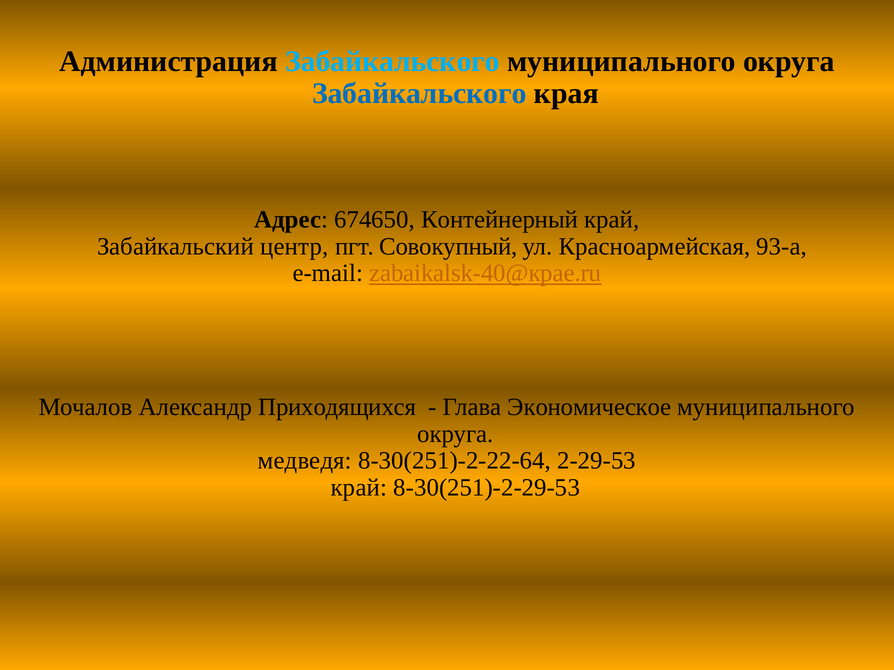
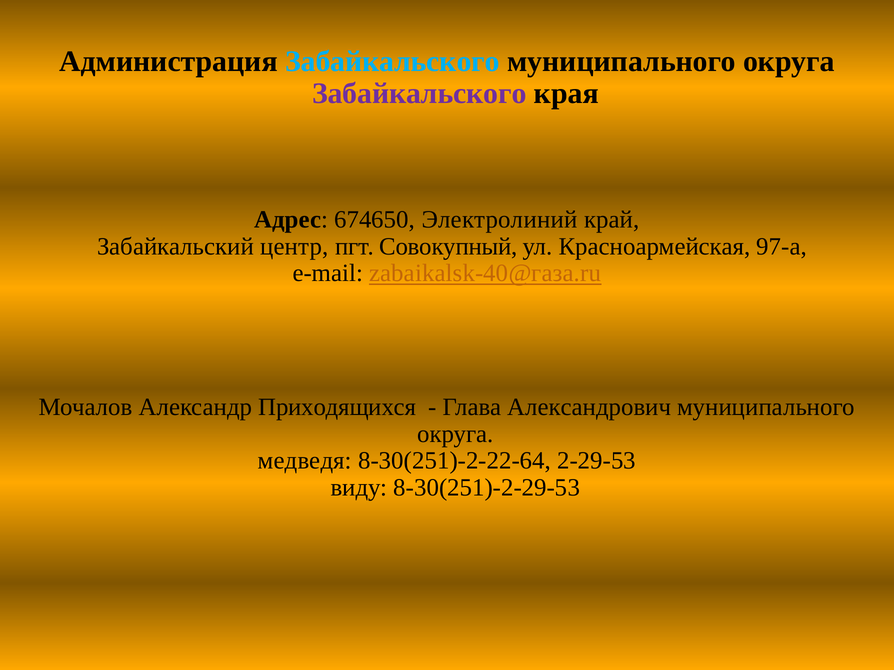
Забайкальского at (419, 94) colour: blue -> purple
Контейнерный: Контейнерный -> Электролиний
93-а: 93-а -> 97-а
zabaikalsk-40@крае.ru: zabaikalsk-40@крае.ru -> zabaikalsk-40@газа.ru
Экономическое: Экономическое -> Александрович
край at (359, 488): край -> виду
